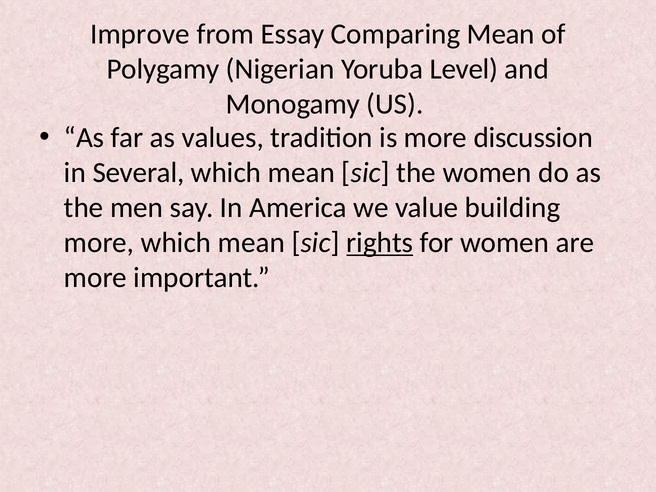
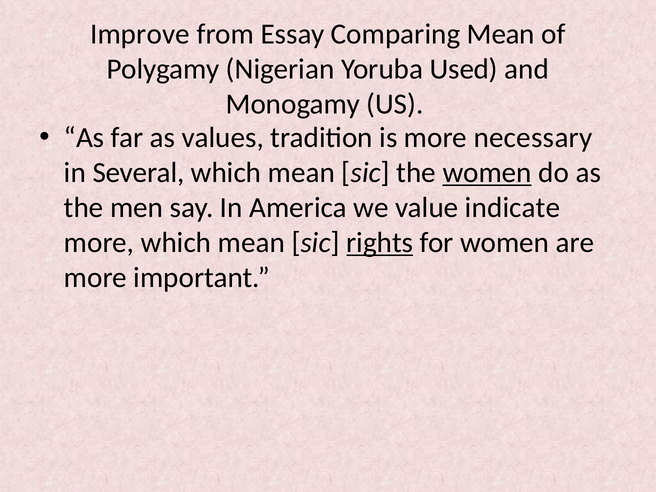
Level: Level -> Used
discussion: discussion -> necessary
women at (487, 173) underline: none -> present
building: building -> indicate
